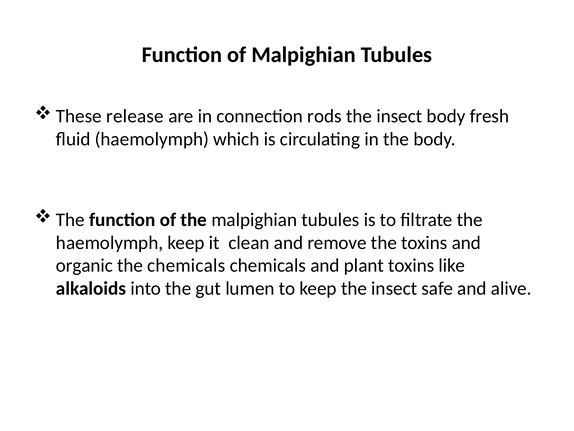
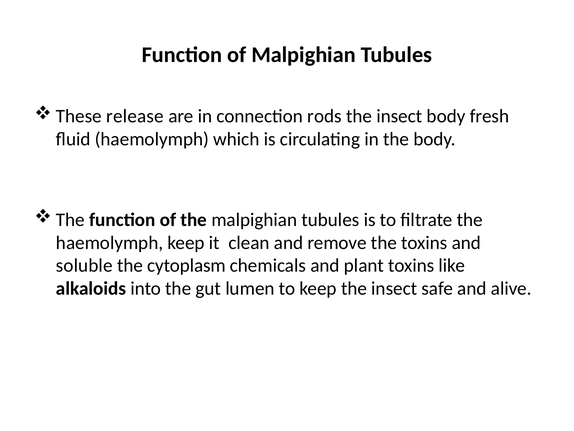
organic: organic -> soluble
the chemicals: chemicals -> cytoplasm
